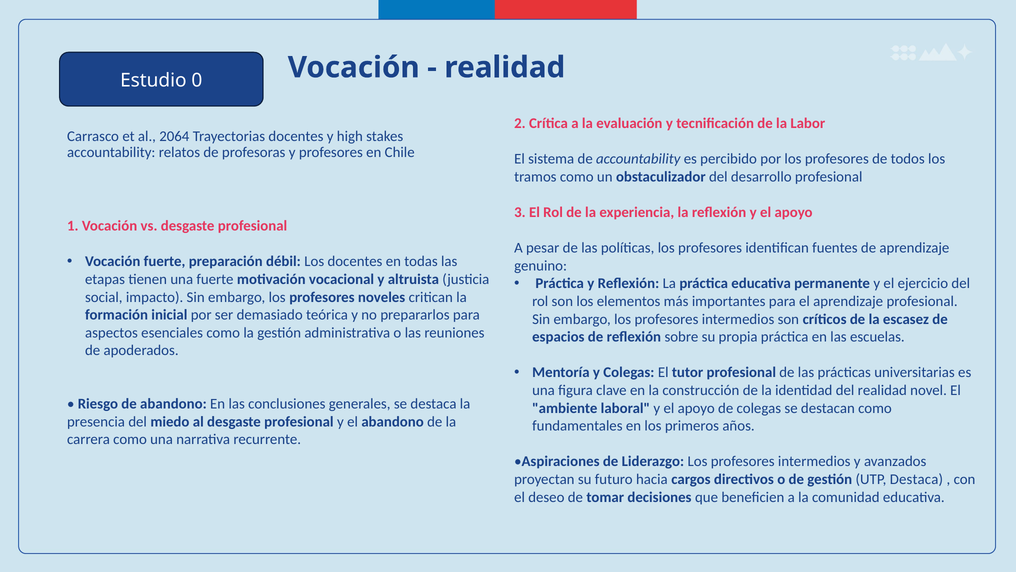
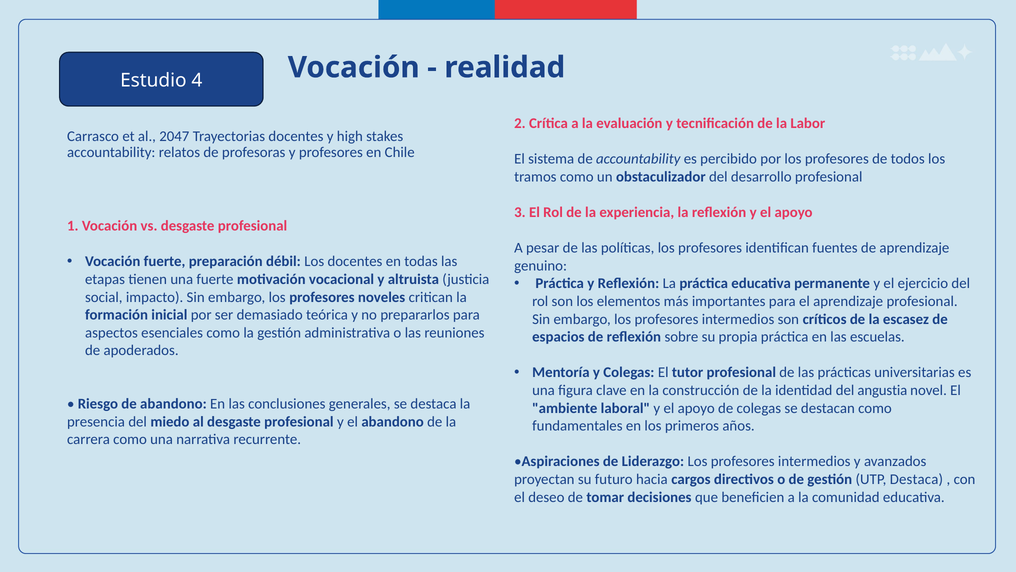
0: 0 -> 4
2064: 2064 -> 2047
del realidad: realidad -> angustia
